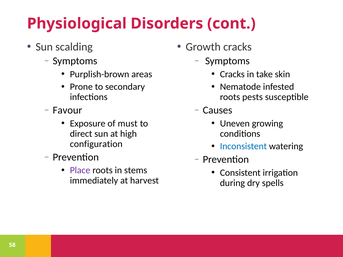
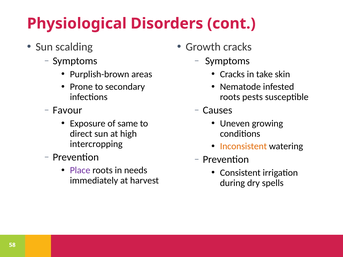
must: must -> same
configuration: configuration -> intercropping
Inconsistent colour: blue -> orange
stems: stems -> needs
